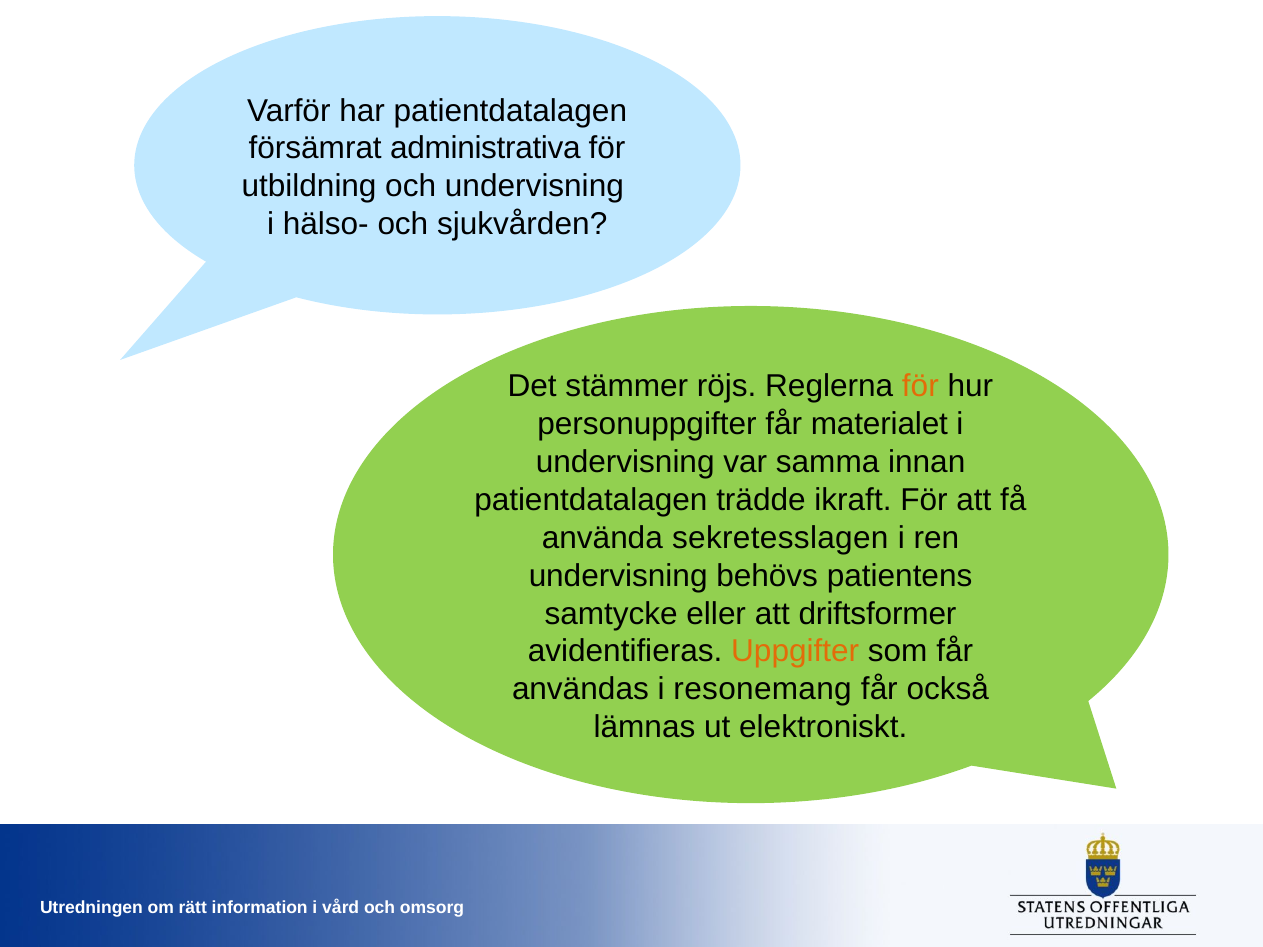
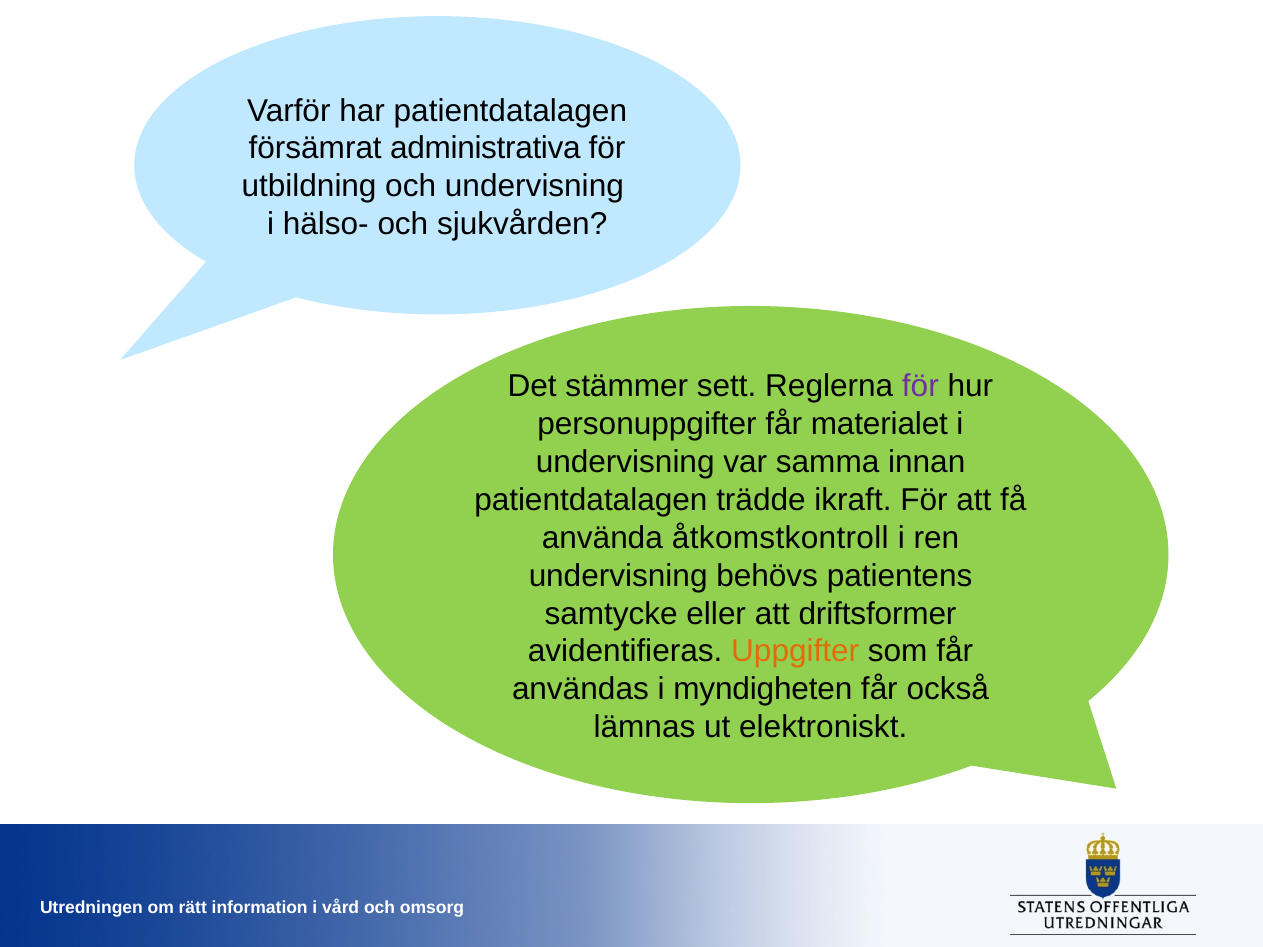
röjs: röjs -> sett
för at (920, 386) colour: orange -> purple
sekretesslagen: sekretesslagen -> åtkomstkontroll
resonemang: resonemang -> myndigheten
